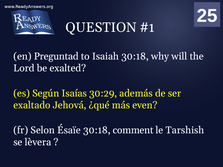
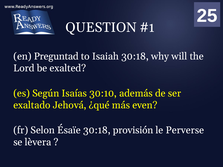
30:29: 30:29 -> 30:10
comment: comment -> provisión
Tarshish: Tarshish -> Perverse
